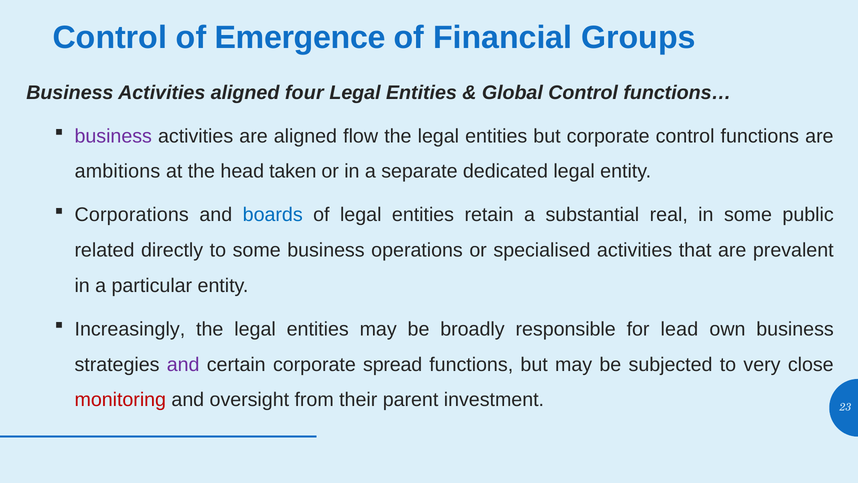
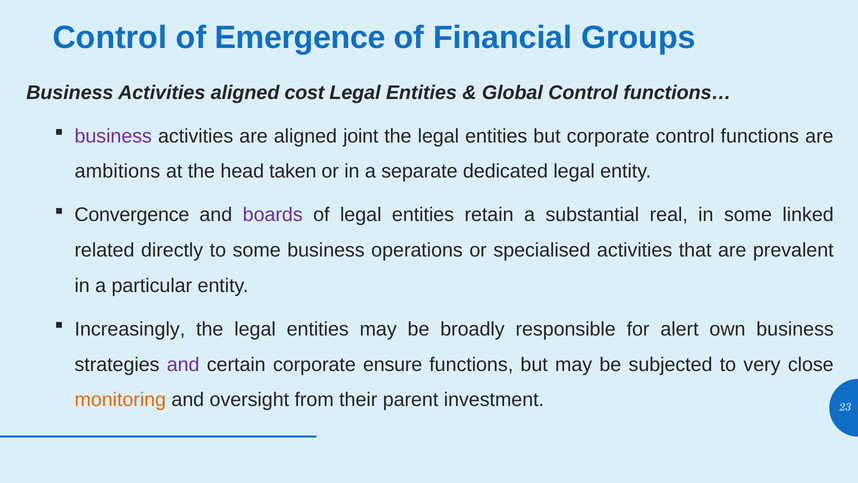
four: four -> cost
flow: flow -> joint
Corporations: Corporations -> Convergence
boards colour: blue -> purple
public: public -> linked
lead: lead -> alert
spread: spread -> ensure
monitoring colour: red -> orange
